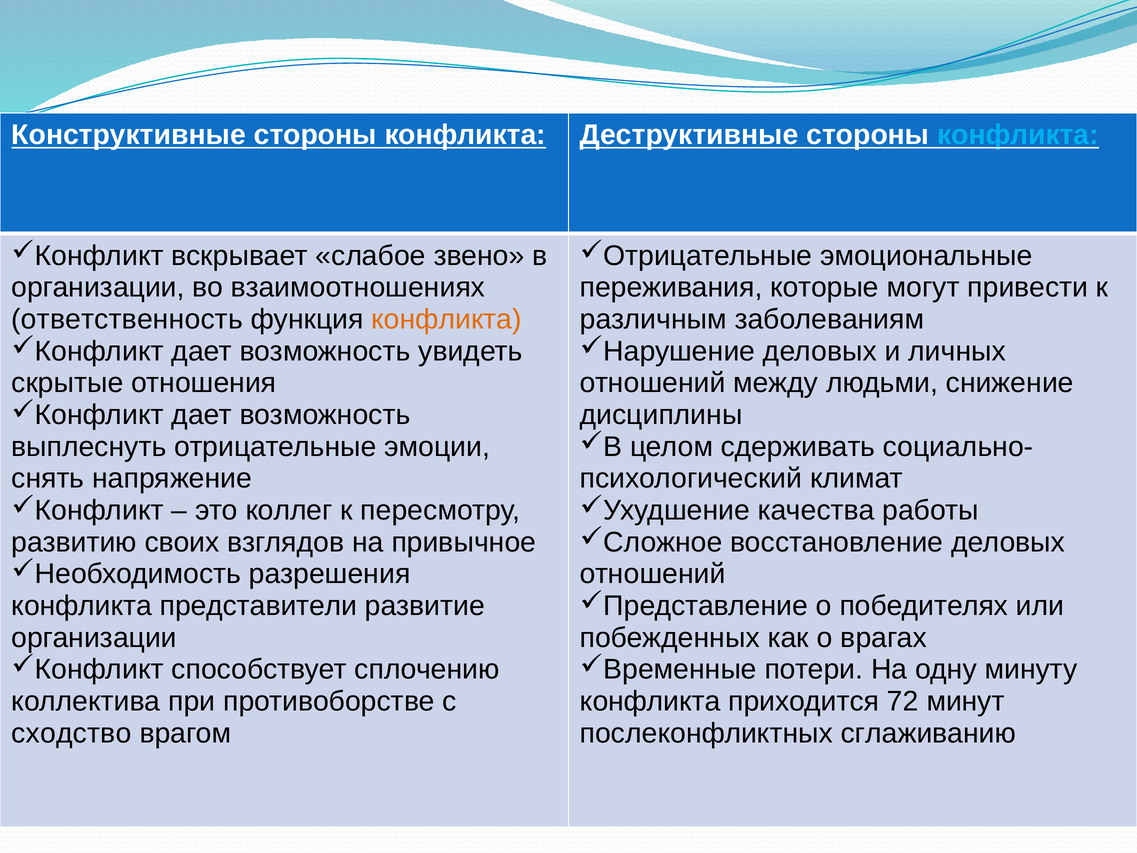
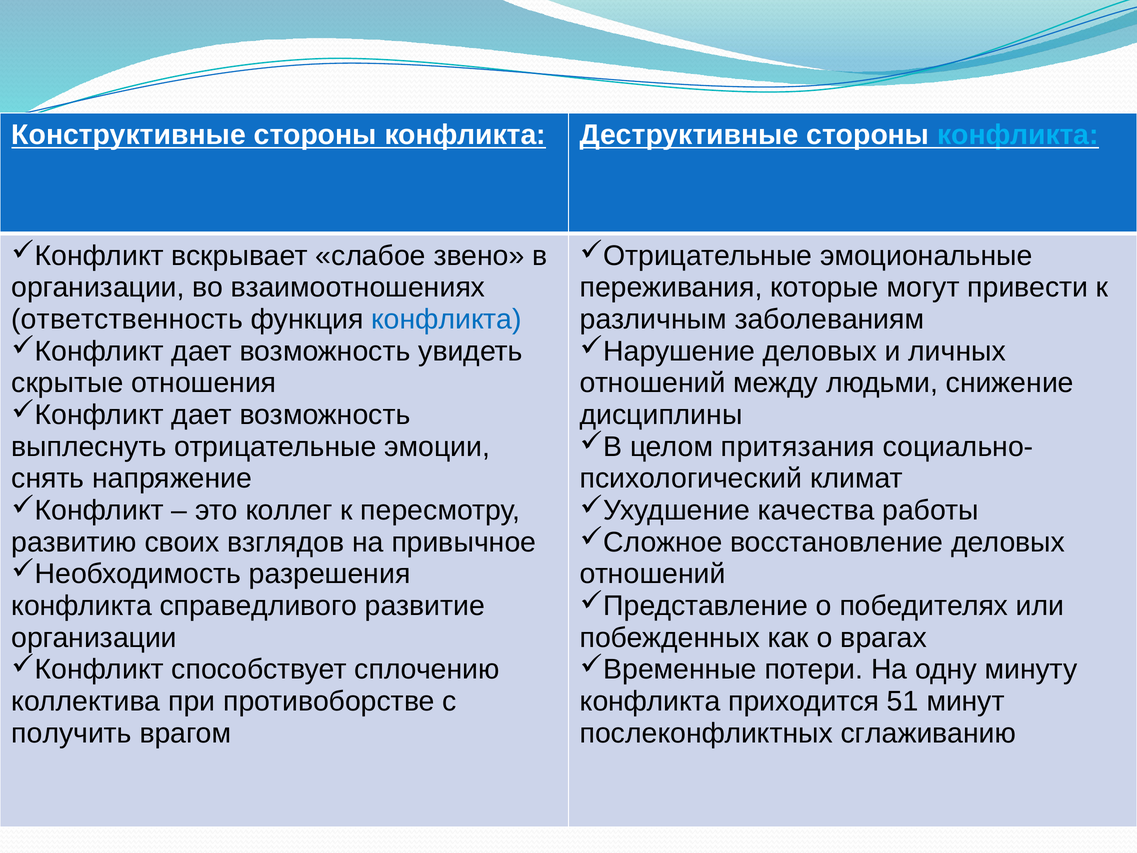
конфликта at (447, 319) colour: orange -> blue
сдерживать: сдерживать -> притязания
представители: представители -> справедливого
72: 72 -> 51
сходство: сходство -> получить
